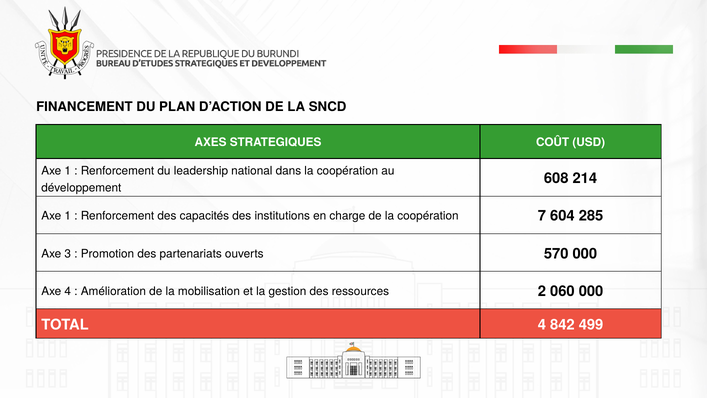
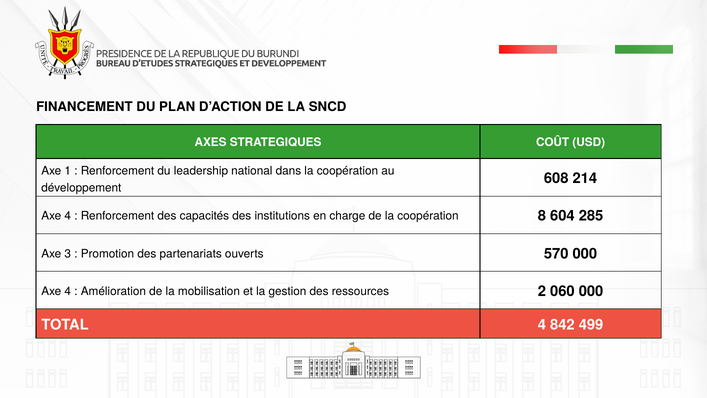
1 at (68, 216): 1 -> 4
7: 7 -> 8
